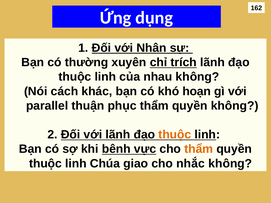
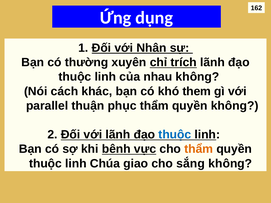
hoạn: hoạn -> them
thuộc at (175, 135) colour: orange -> blue
nhắc: nhắc -> sắng
